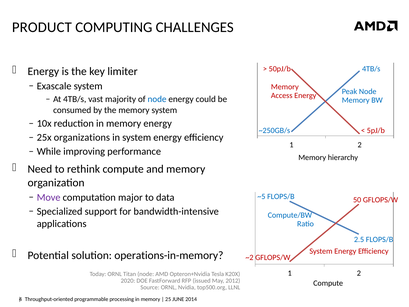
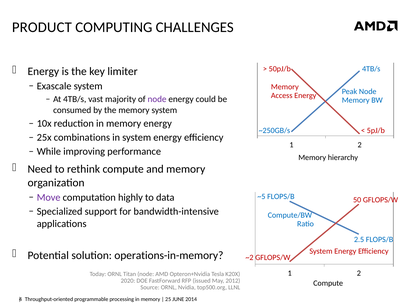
node at (157, 99) colour: blue -> purple
organizations: organizations -> combinations
major: major -> highly
